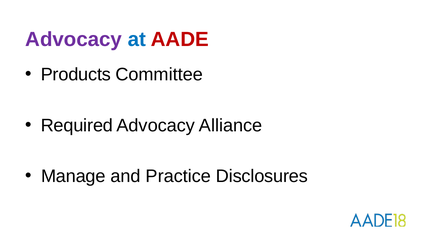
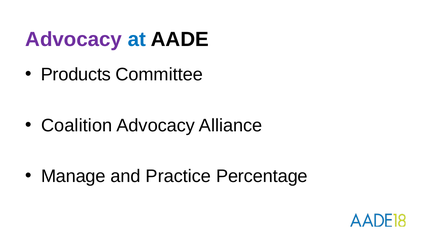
AADE colour: red -> black
Required: Required -> Coalition
Disclosures: Disclosures -> Percentage
